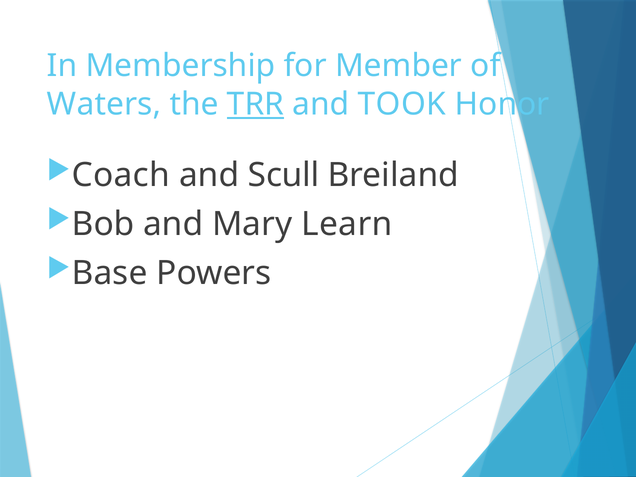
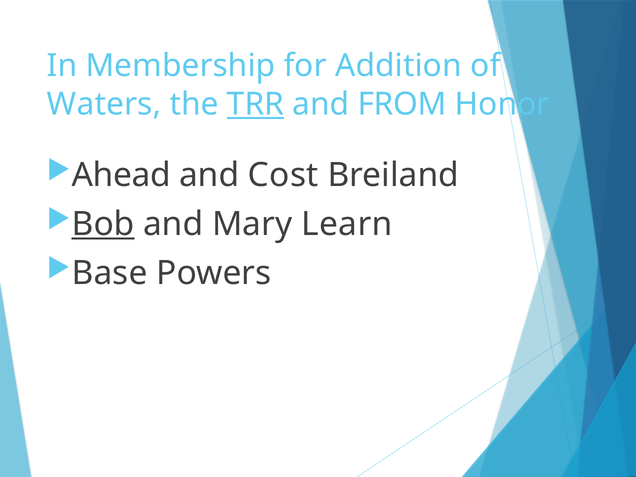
Member: Member -> Addition
TOOK: TOOK -> FROM
Coach: Coach -> Ahead
Scull: Scull -> Cost
Bob underline: none -> present
